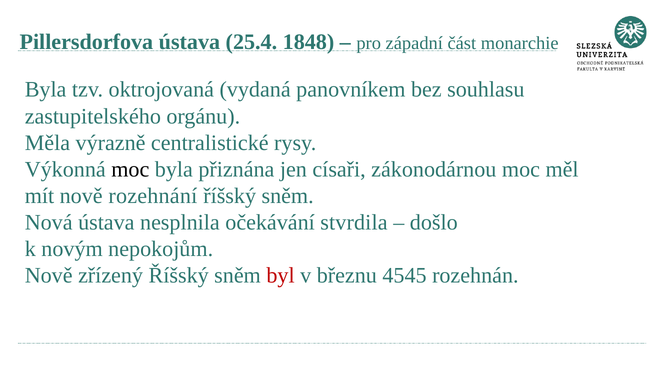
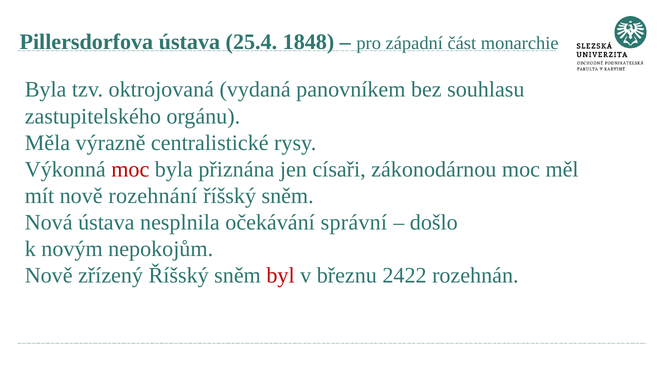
moc at (130, 169) colour: black -> red
stvrdila: stvrdila -> správní
4545: 4545 -> 2422
